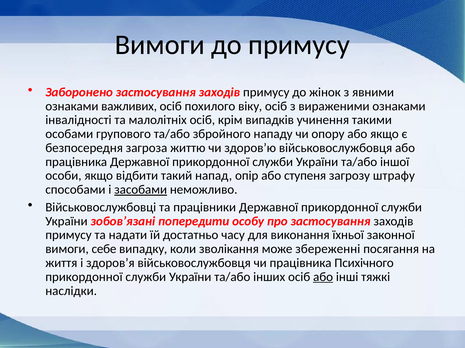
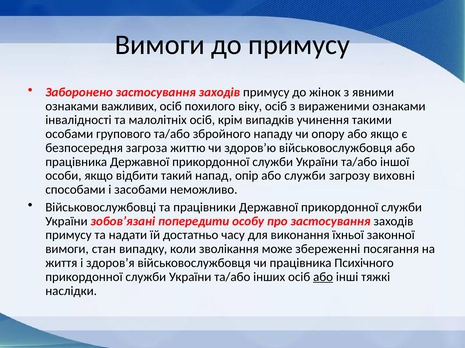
або ступеня: ступеня -> служби
штрафу: штрафу -> виховні
засобами underline: present -> none
себе: себе -> стан
